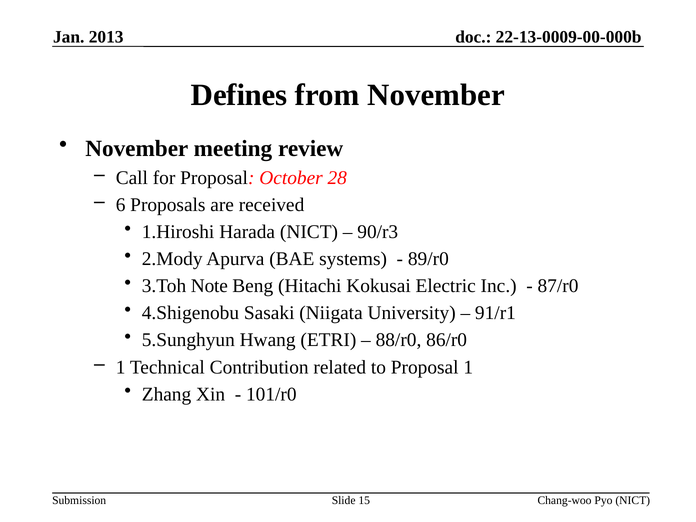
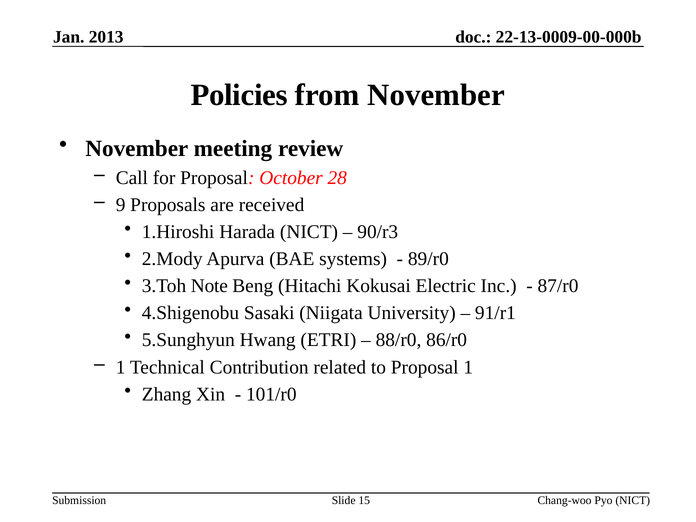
Defines: Defines -> Policies
6: 6 -> 9
